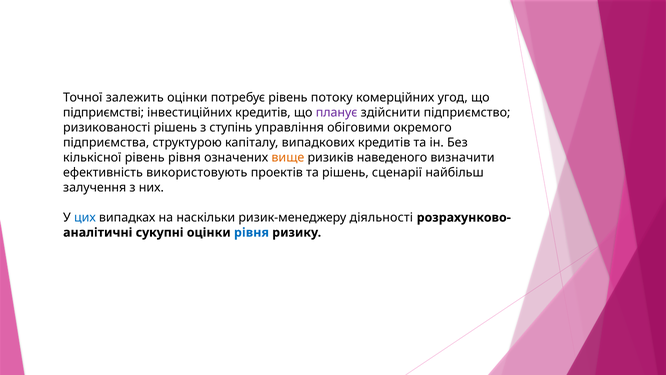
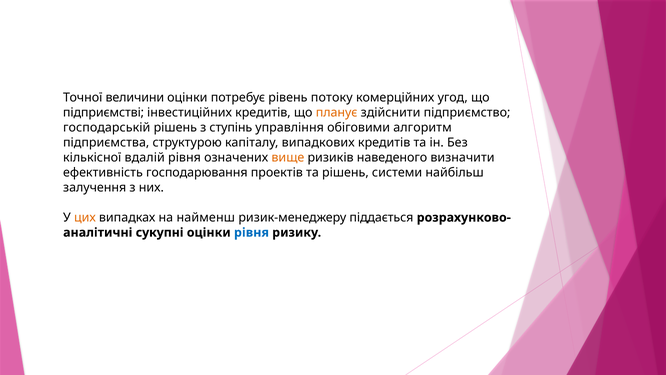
залежить: залежить -> величини
планує colour: purple -> orange
ризикованості: ризикованості -> господарській
окремого: окремого -> алгоритм
кількісної рівень: рівень -> вдалій
використовують: використовують -> господарювання
сценарії: сценарії -> системи
цих colour: blue -> orange
наскільки: наскільки -> найменш
діяльності: діяльності -> піддається
